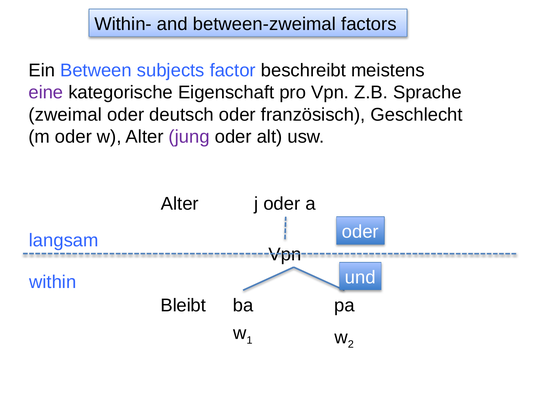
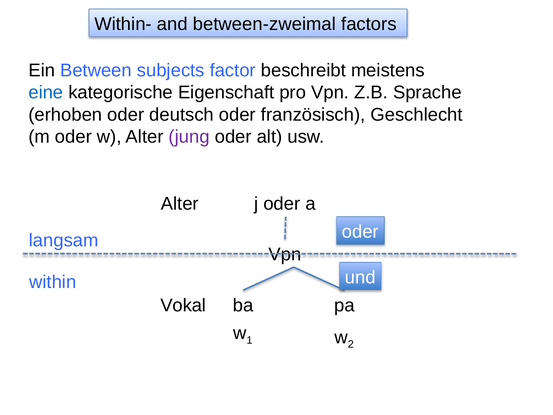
eine colour: purple -> blue
zweimal: zweimal -> erhoben
Bleibt: Bleibt -> Vokal
